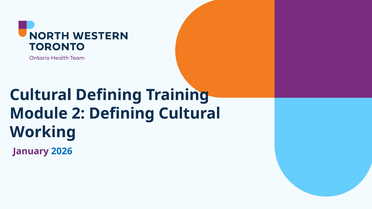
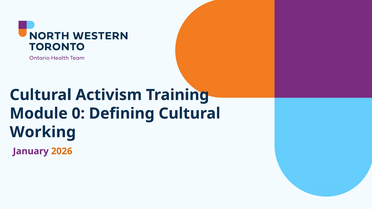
Cultural Defining: Defining -> Activism
2: 2 -> 0
2026 colour: blue -> orange
